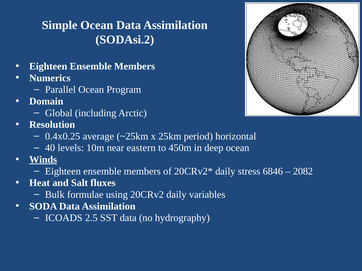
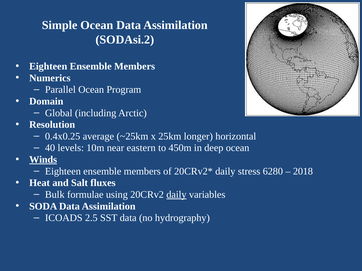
period: period -> longer
6846: 6846 -> 6280
2082: 2082 -> 2018
daily at (176, 195) underline: none -> present
